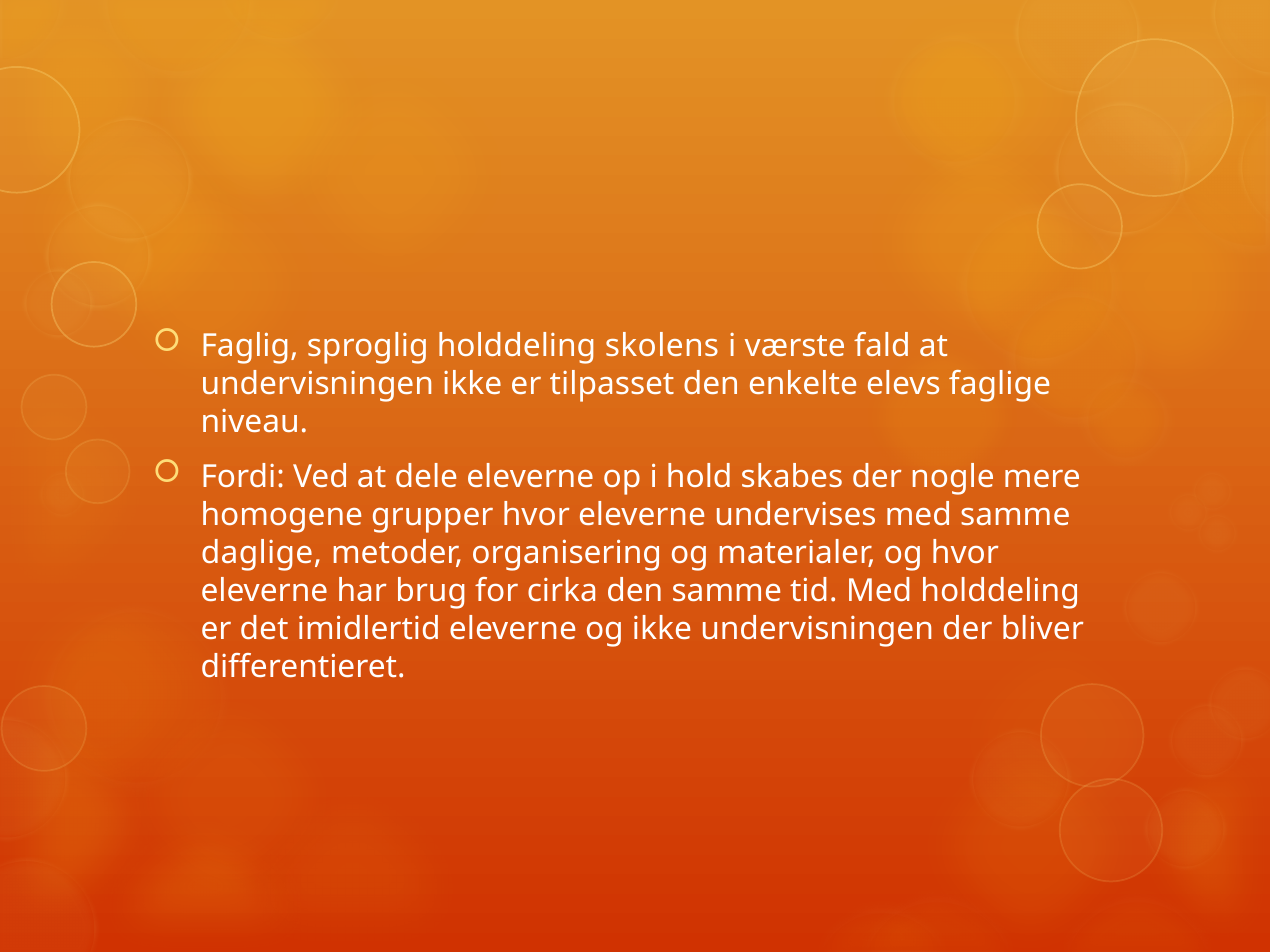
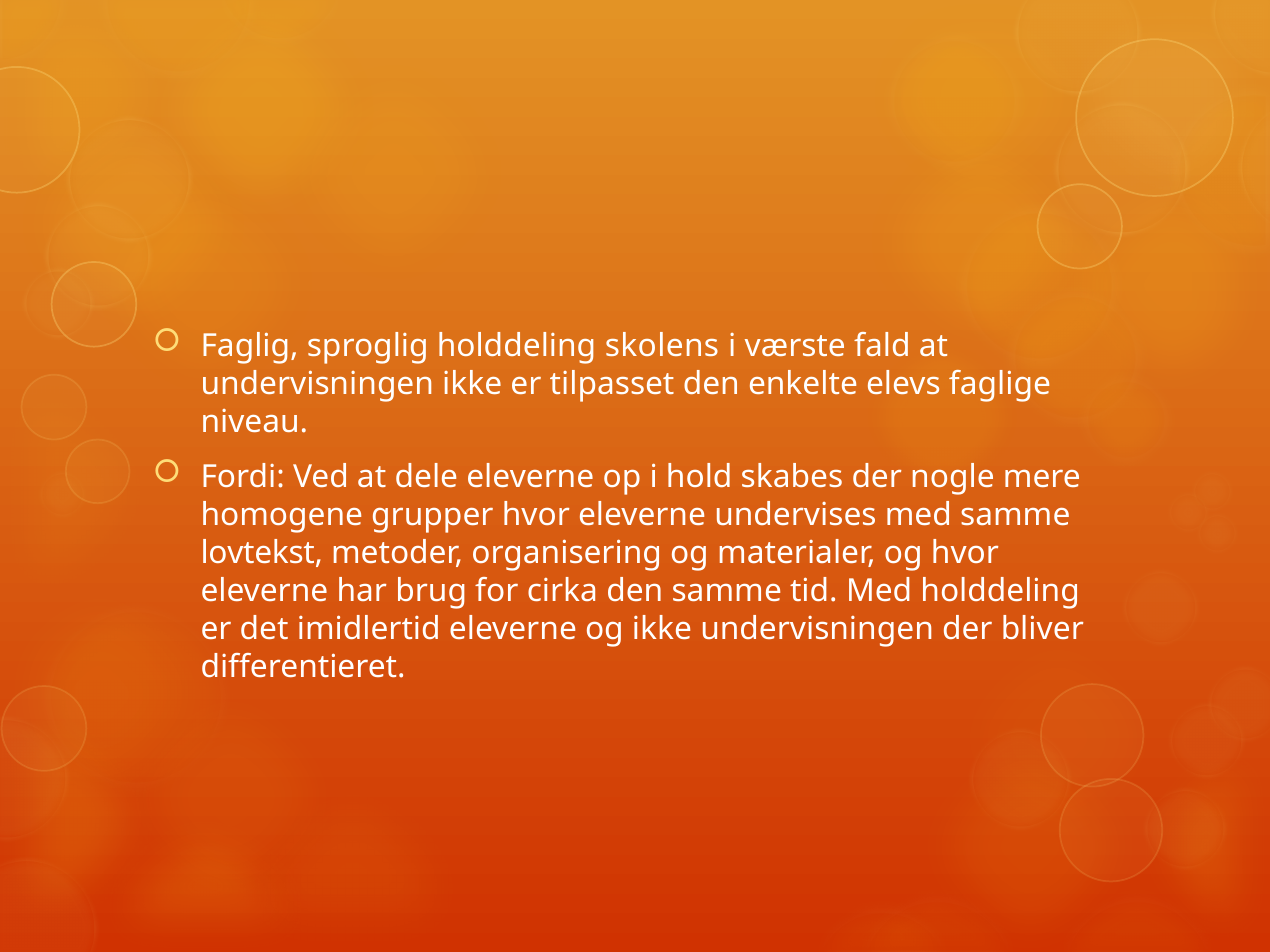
daglige: daglige -> lovtekst
